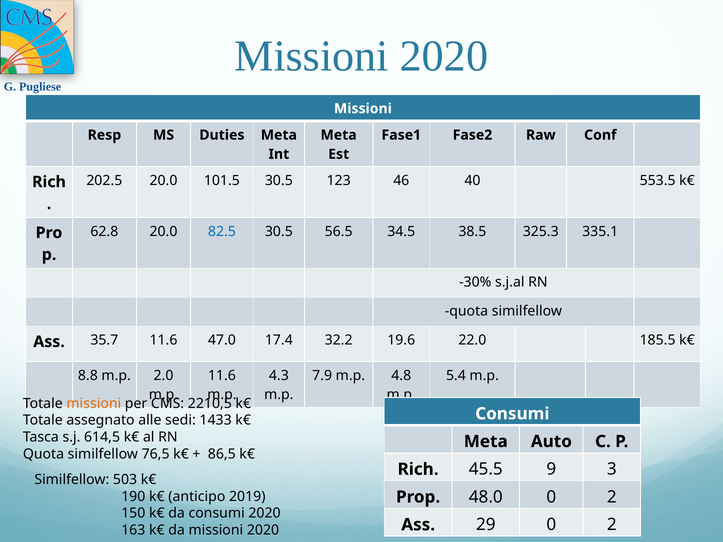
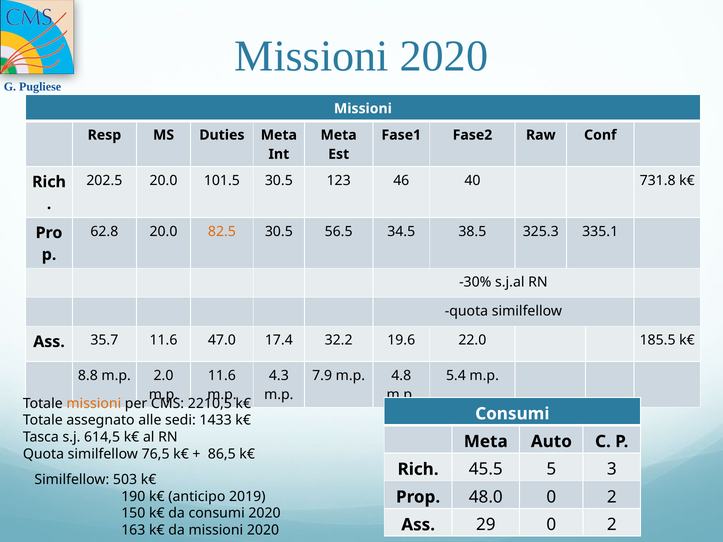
553.5: 553.5 -> 731.8
82.5 colour: blue -> orange
9: 9 -> 5
